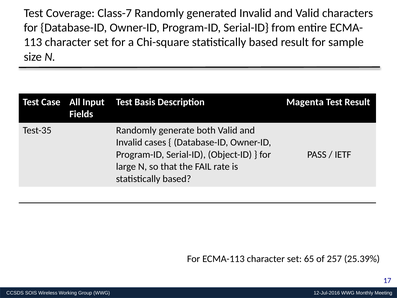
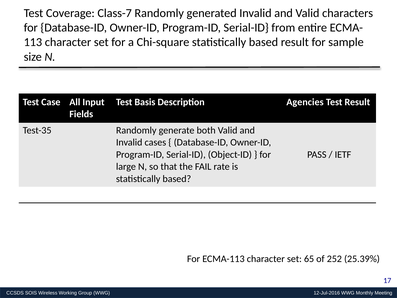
Magenta: Magenta -> Agencies
257: 257 -> 252
